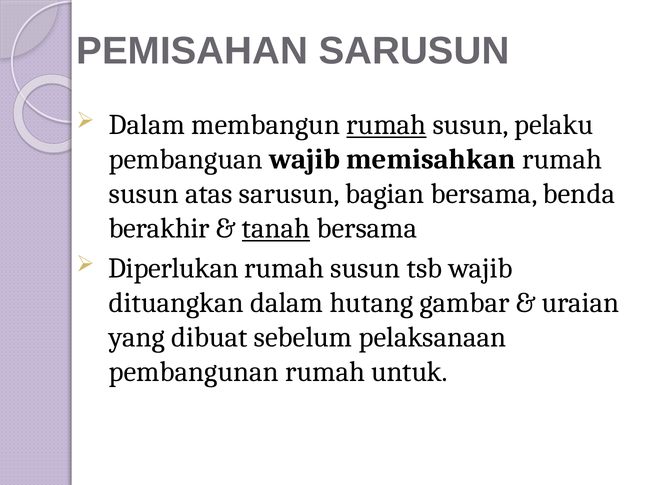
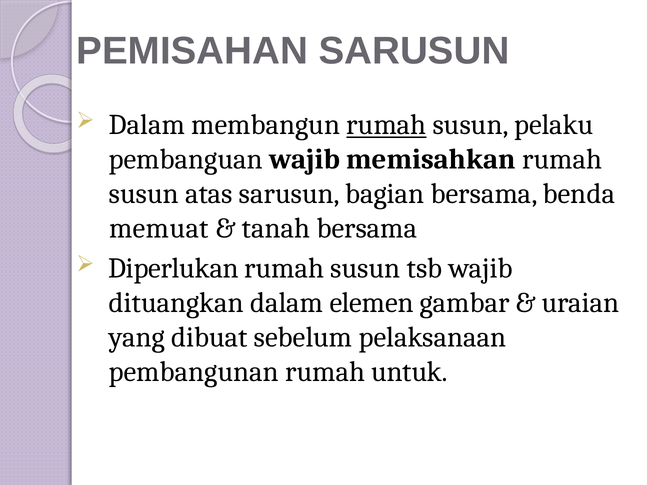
berakhir: berakhir -> memuat
tanah underline: present -> none
hutang: hutang -> elemen
